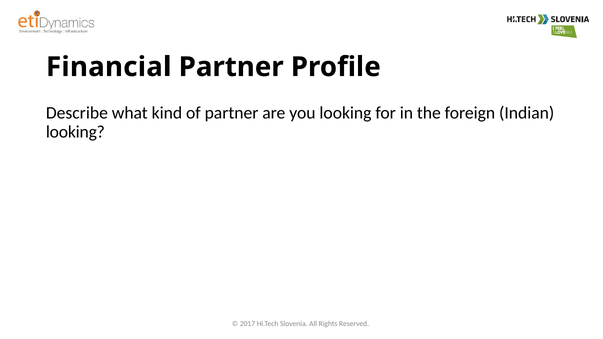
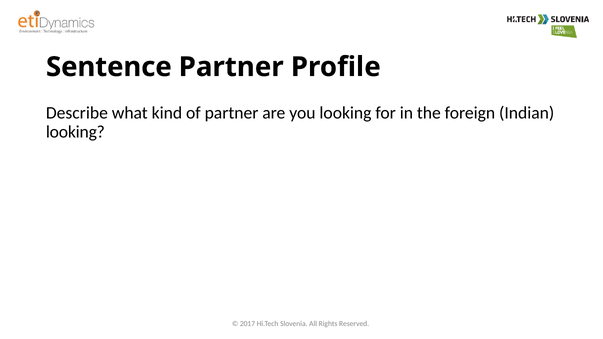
Financial: Financial -> Sentence
